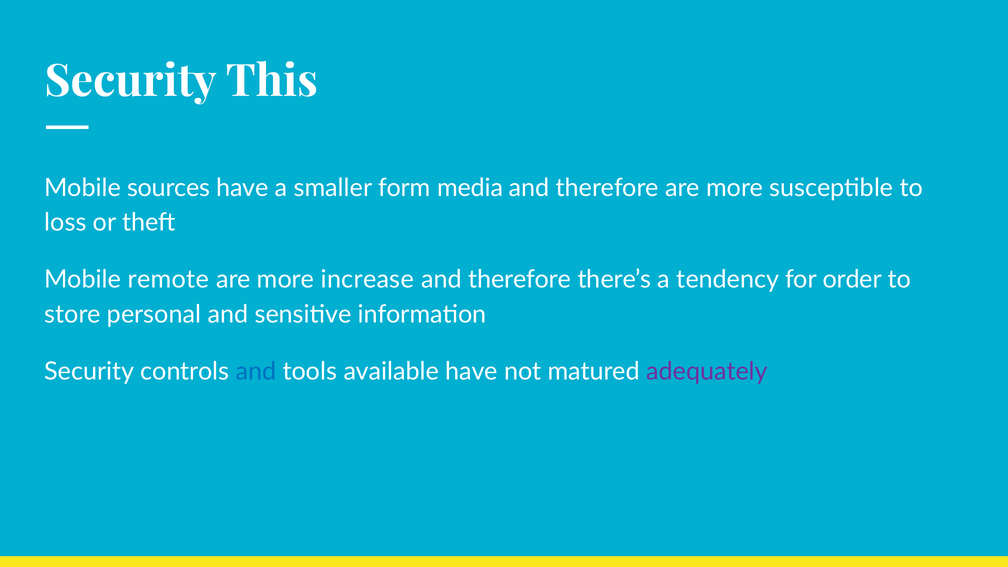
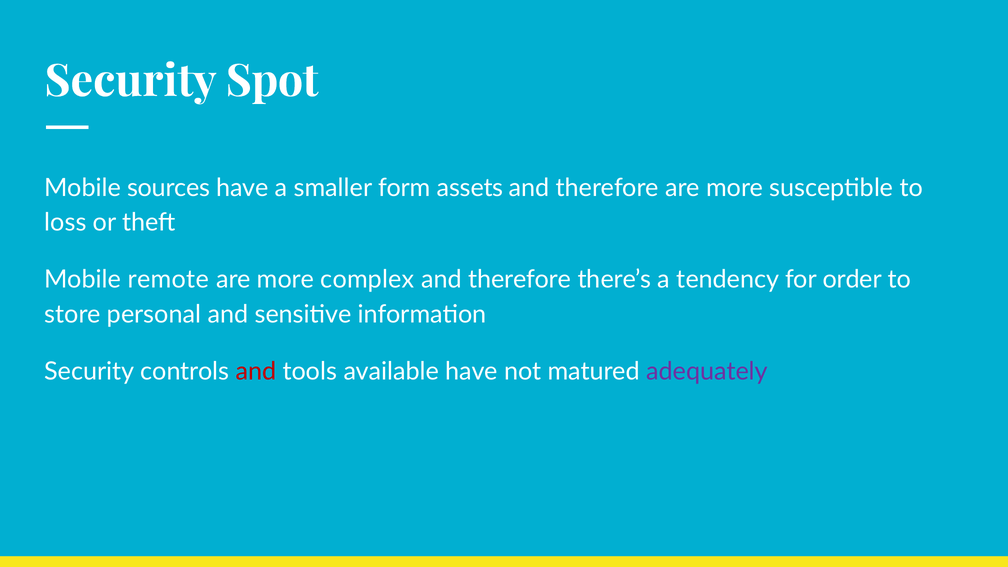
This: This -> Spot
media: media -> assets
increase: increase -> complex
and at (256, 372) colour: blue -> red
